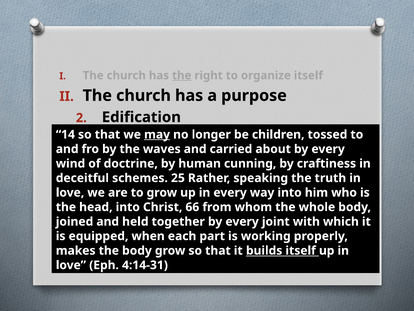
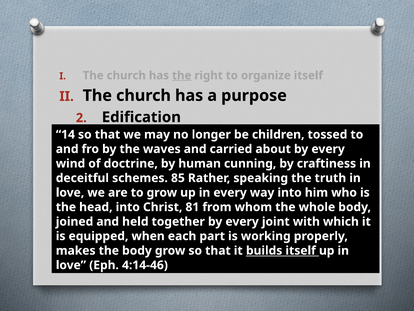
may underline: present -> none
25: 25 -> 85
66: 66 -> 81
4:14-31: 4:14-31 -> 4:14-46
